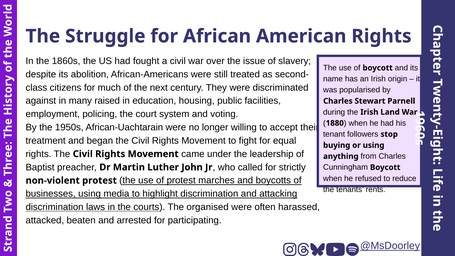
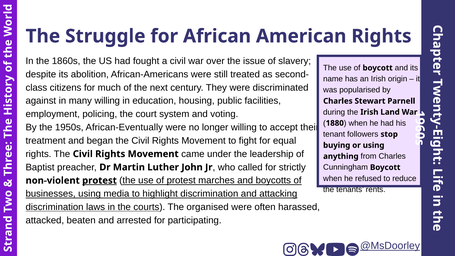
many raised: raised -> willing
African-Uachtarain: African-Uachtarain -> African-Eventually
protest at (100, 180) underline: none -> present
